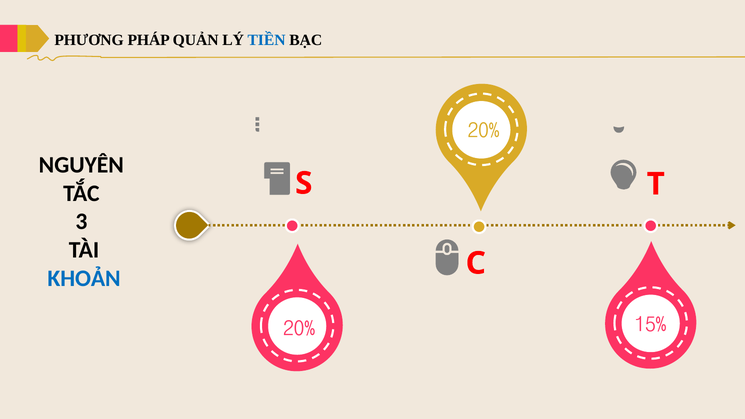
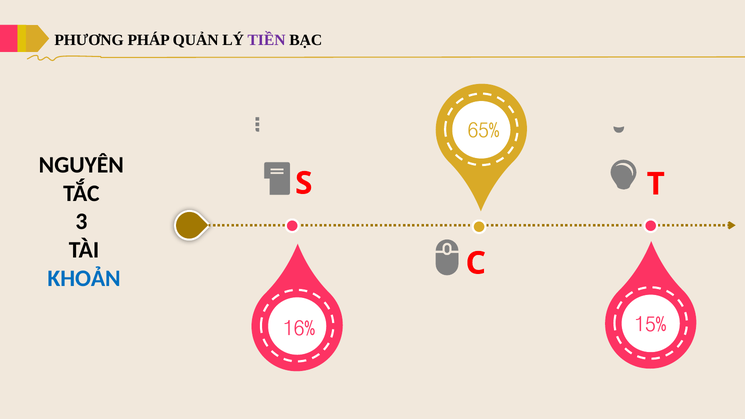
TIỀN colour: blue -> purple
20% at (484, 131): 20% -> 65%
20% at (299, 329): 20% -> 16%
